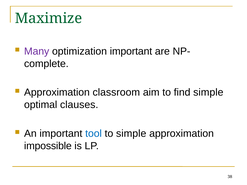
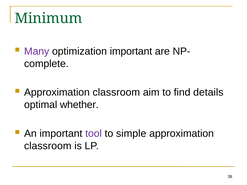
Maximize: Maximize -> Minimum
find simple: simple -> details
clauses: clauses -> whether
tool colour: blue -> purple
impossible at (48, 146): impossible -> classroom
